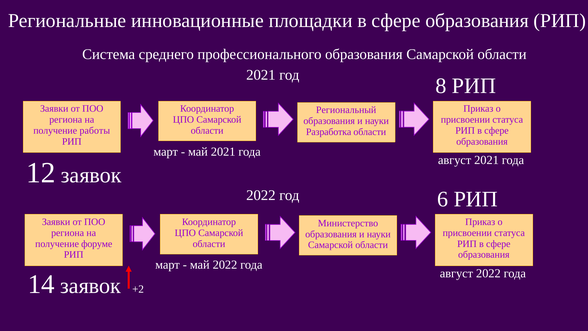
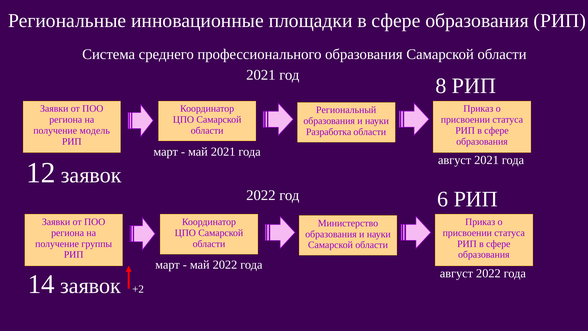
работы: работы -> модель
форуме: форуме -> группы
